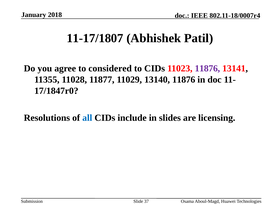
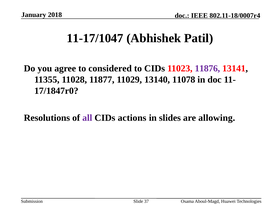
11-17/1807: 11-17/1807 -> 11-17/1047
13140 11876: 11876 -> 11078
all colour: blue -> purple
include: include -> actions
licensing: licensing -> allowing
